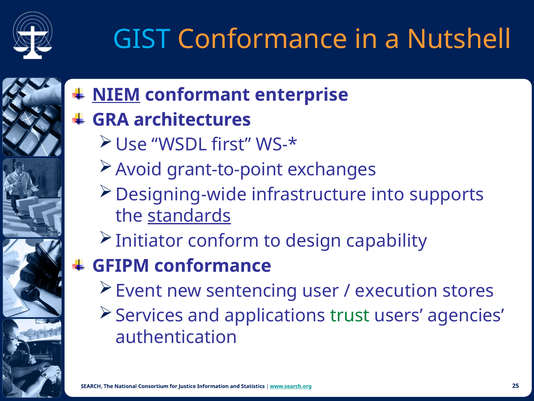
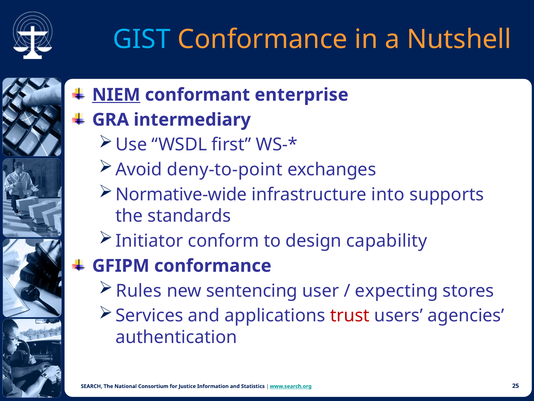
architectures: architectures -> intermediary
grant-to-point: grant-to-point -> deny-to-point
Designing-wide: Designing-wide -> Normative-wide
standards underline: present -> none
Event: Event -> Rules
execution: execution -> expecting
trust colour: green -> red
